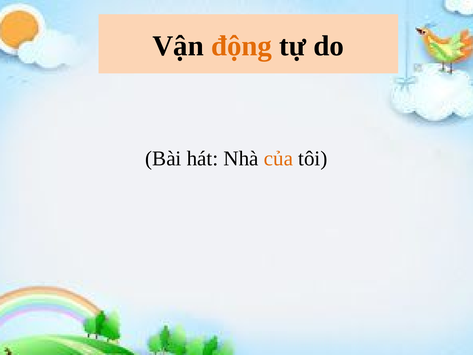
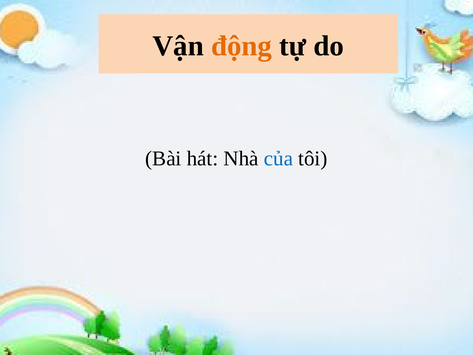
của colour: orange -> blue
